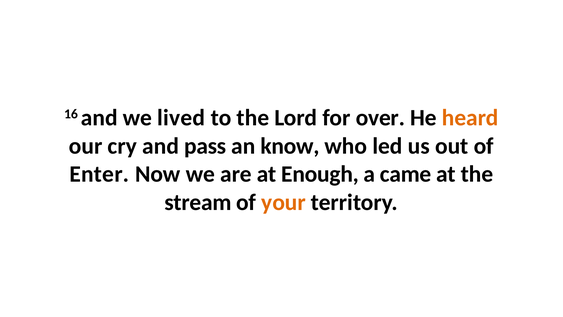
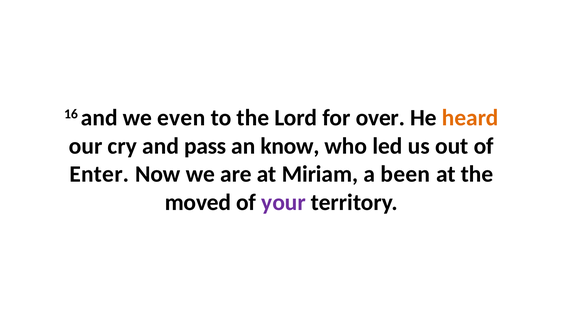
lived: lived -> even
Enough: Enough -> Miriam
came: came -> been
stream: stream -> moved
your colour: orange -> purple
